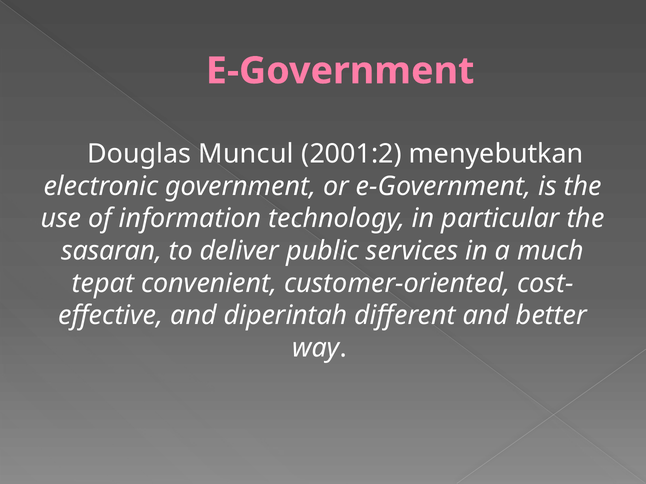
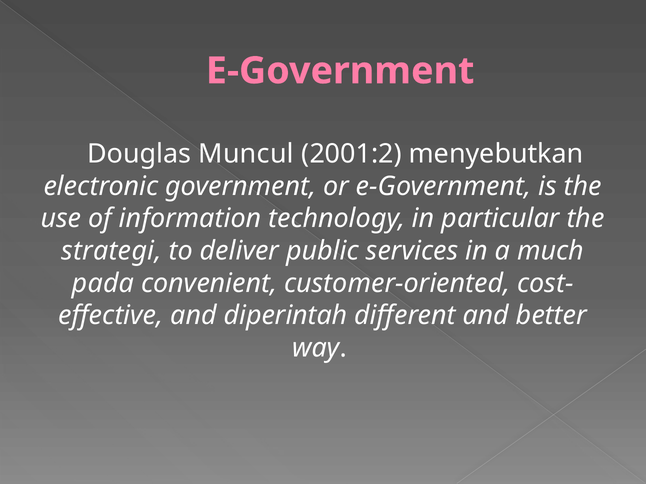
sasaran: sasaran -> strategi
tepat: tepat -> pada
